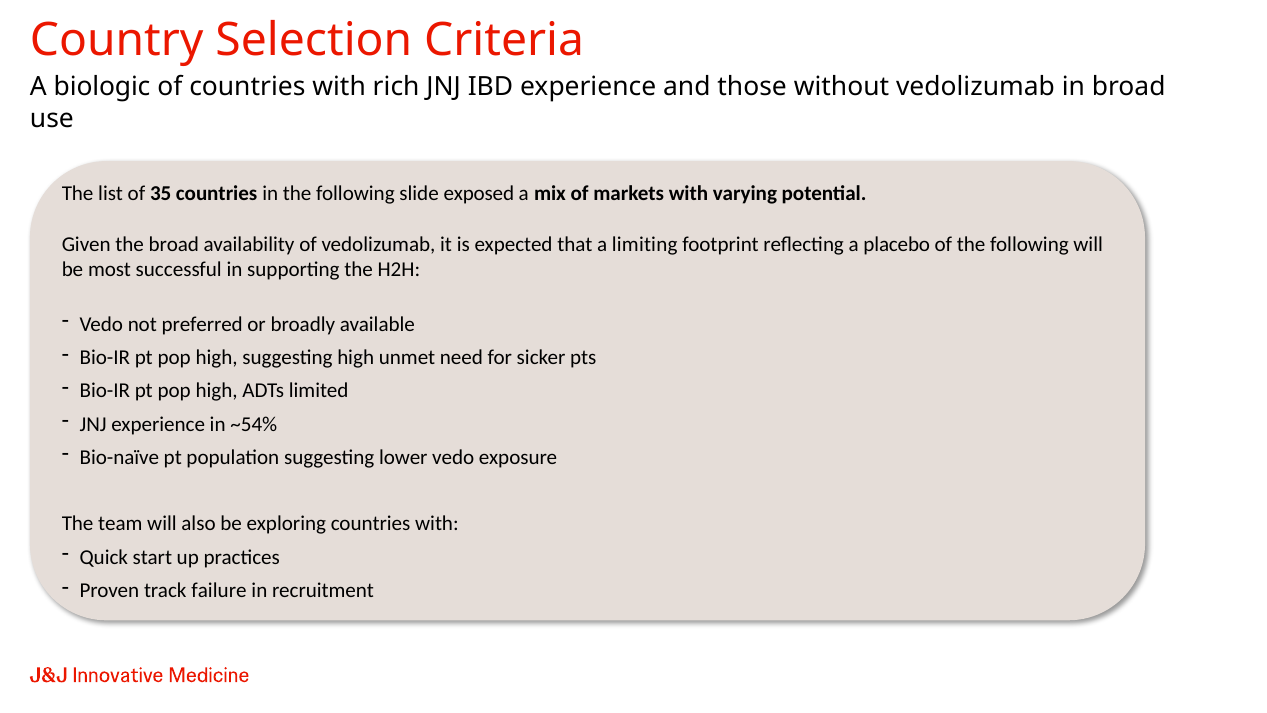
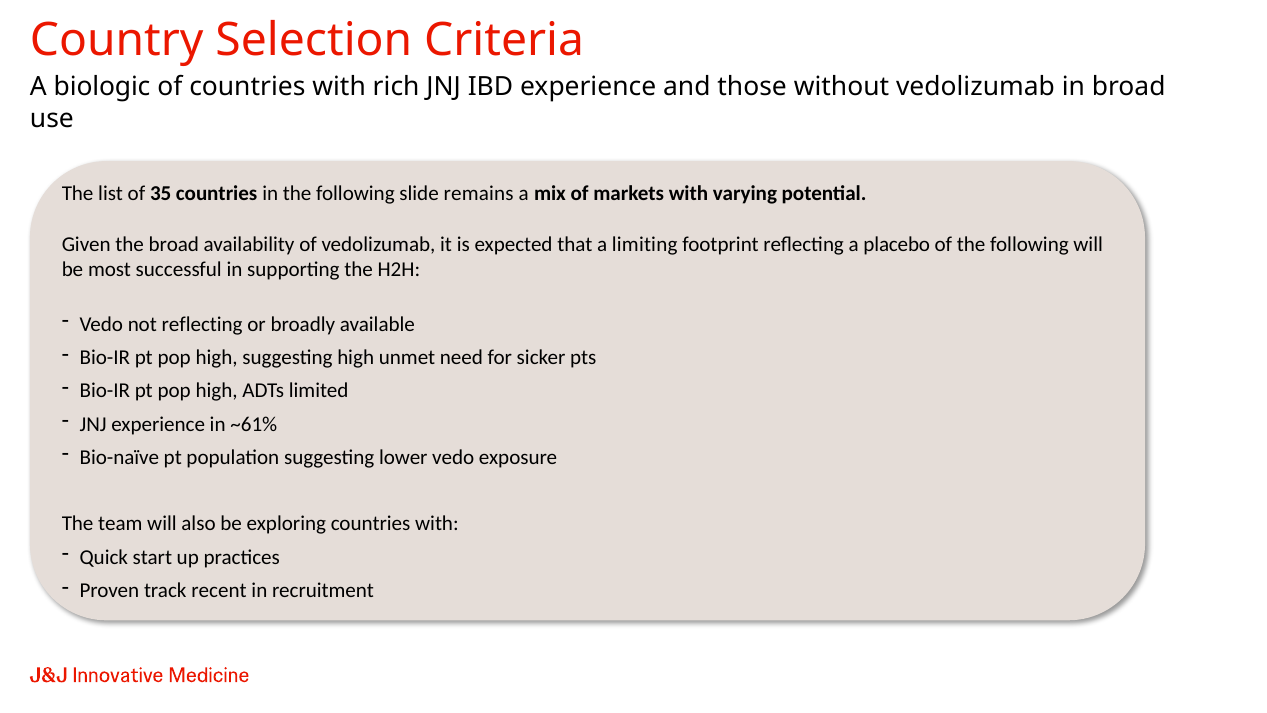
exposed: exposed -> remains
not preferred: preferred -> reflecting
~54%: ~54% -> ~61%
failure: failure -> recent
